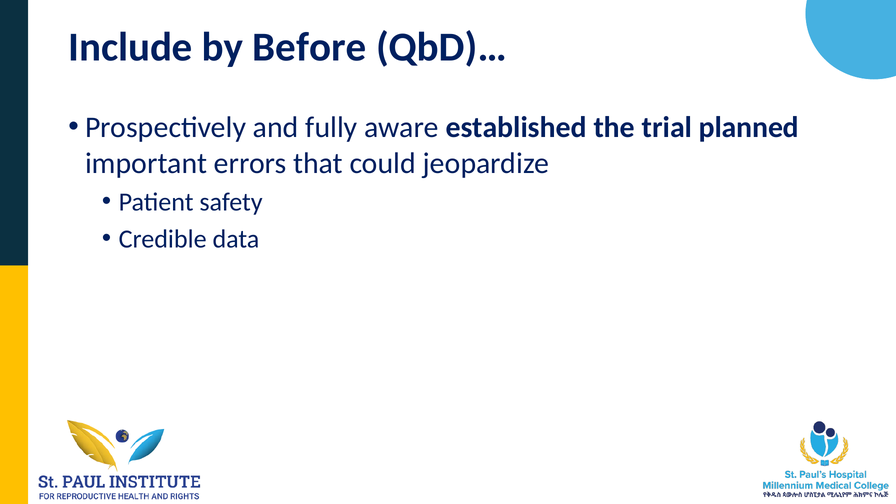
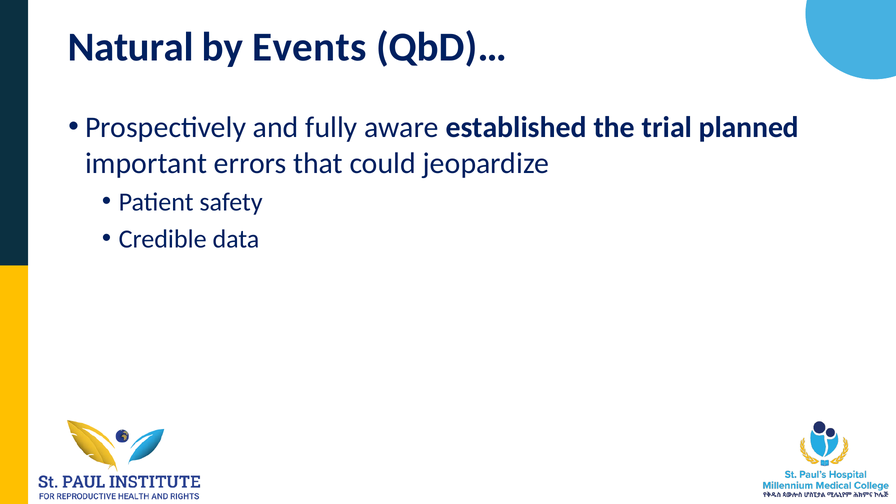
Include: Include -> Natural
Before: Before -> Events
